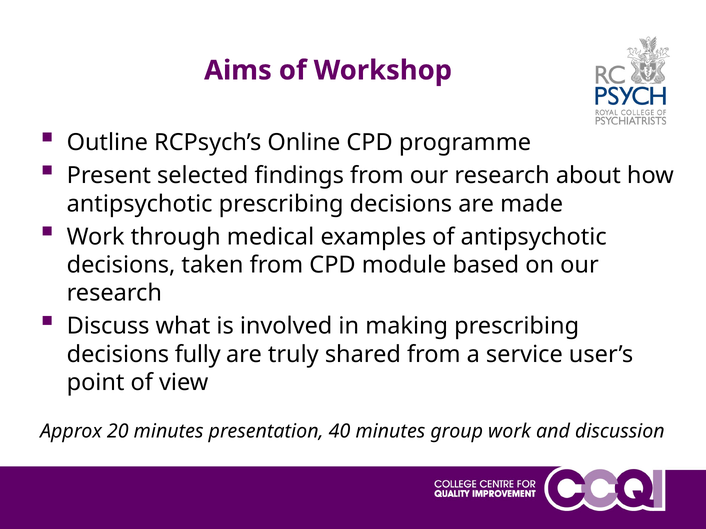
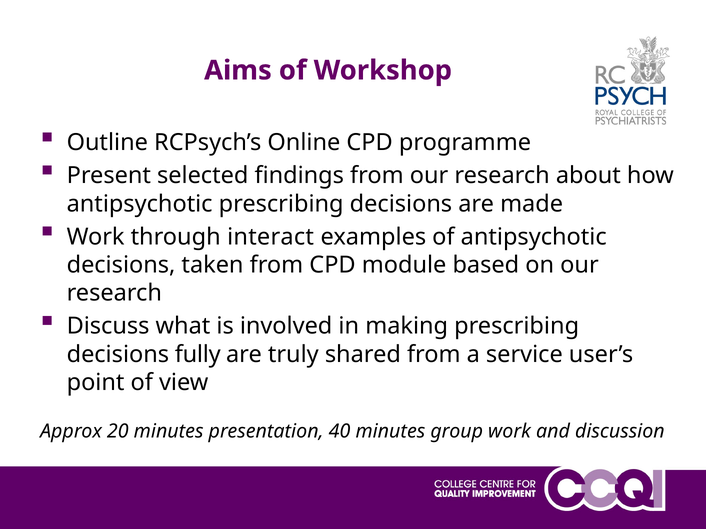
medical: medical -> interact
